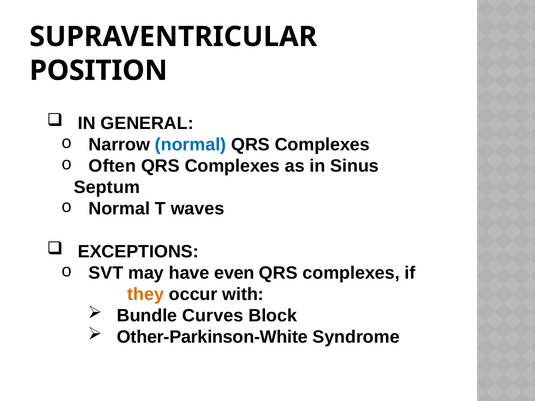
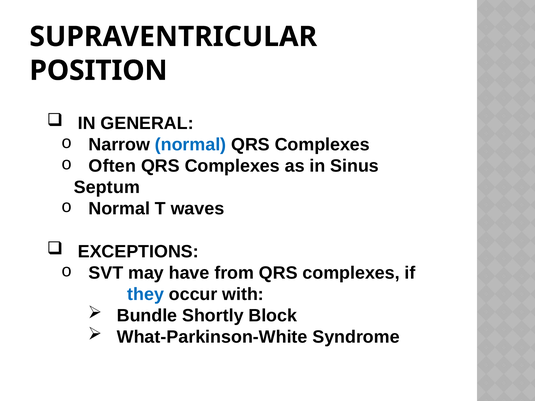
even: even -> from
they colour: orange -> blue
Curves: Curves -> Shortly
Other-Parkinson-White: Other-Parkinson-White -> What-Parkinson-White
